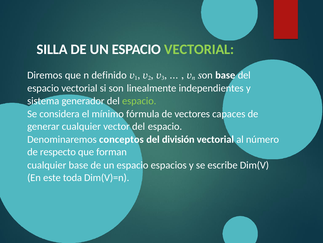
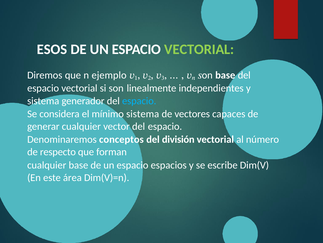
SILLA: SILLA -> ESOS
definido: definido -> ejemplo
espacio at (139, 101) colour: light green -> light blue
mínimo fórmula: fórmula -> sistema
toda: toda -> área
